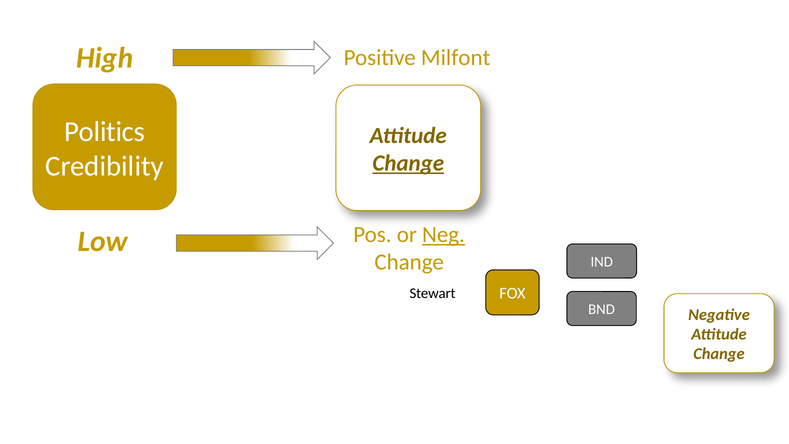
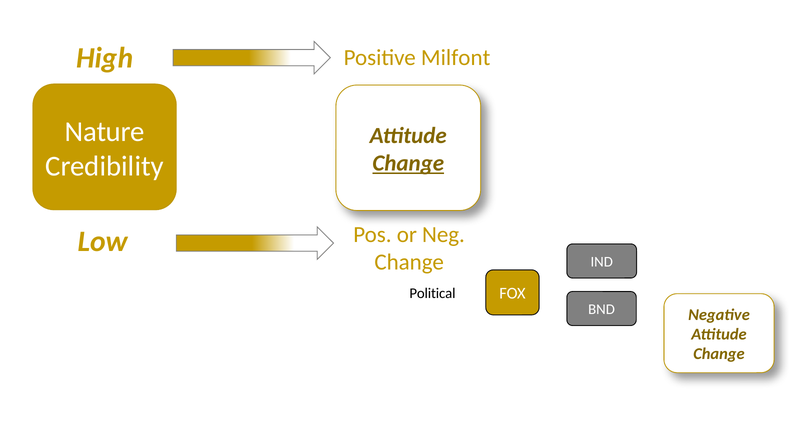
Politics: Politics -> Nature
Neg underline: present -> none
Stewart: Stewart -> Political
